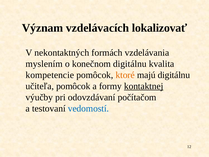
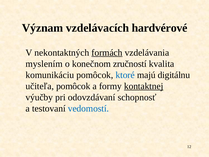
lokalizovať: lokalizovať -> hardvérové
formách underline: none -> present
konečnom digitálnu: digitálnu -> zručností
kompetencie: kompetencie -> komunikáciu
ktoré colour: orange -> blue
počítačom: počítačom -> schopnosť
